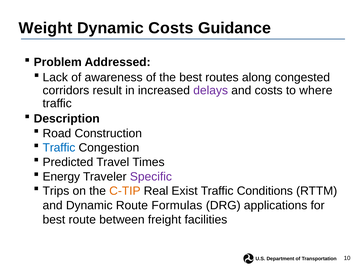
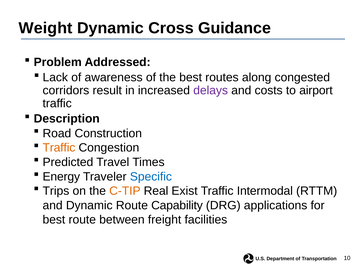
Dynamic Costs: Costs -> Cross
where: where -> airport
Traffic at (59, 148) colour: blue -> orange
Specific colour: purple -> blue
Conditions: Conditions -> Intermodal
Formulas: Formulas -> Capability
